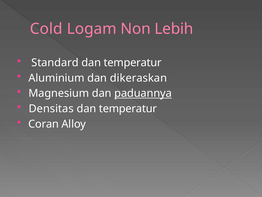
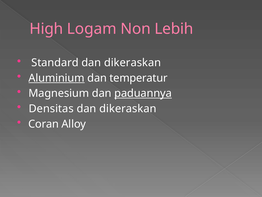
Cold: Cold -> High
temperatur at (133, 63): temperatur -> dikeraskan
Aluminium underline: none -> present
dikeraskan: dikeraskan -> temperatur
temperatur at (128, 108): temperatur -> dikeraskan
